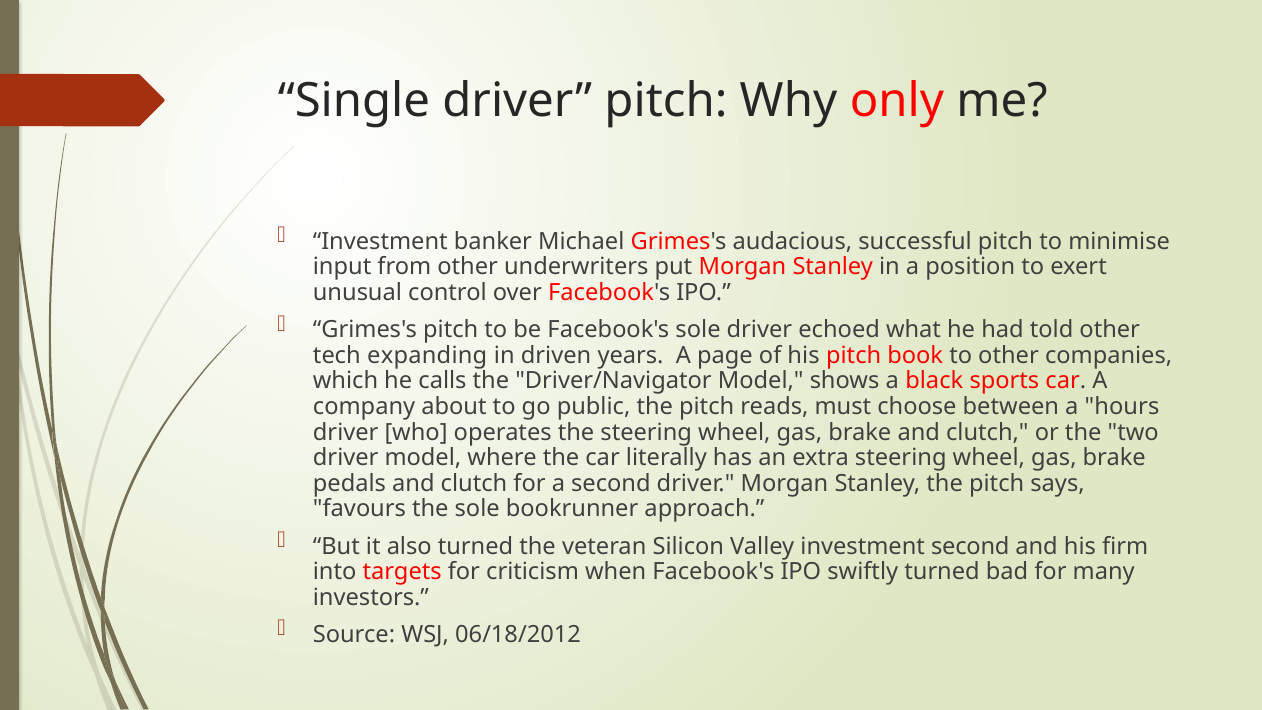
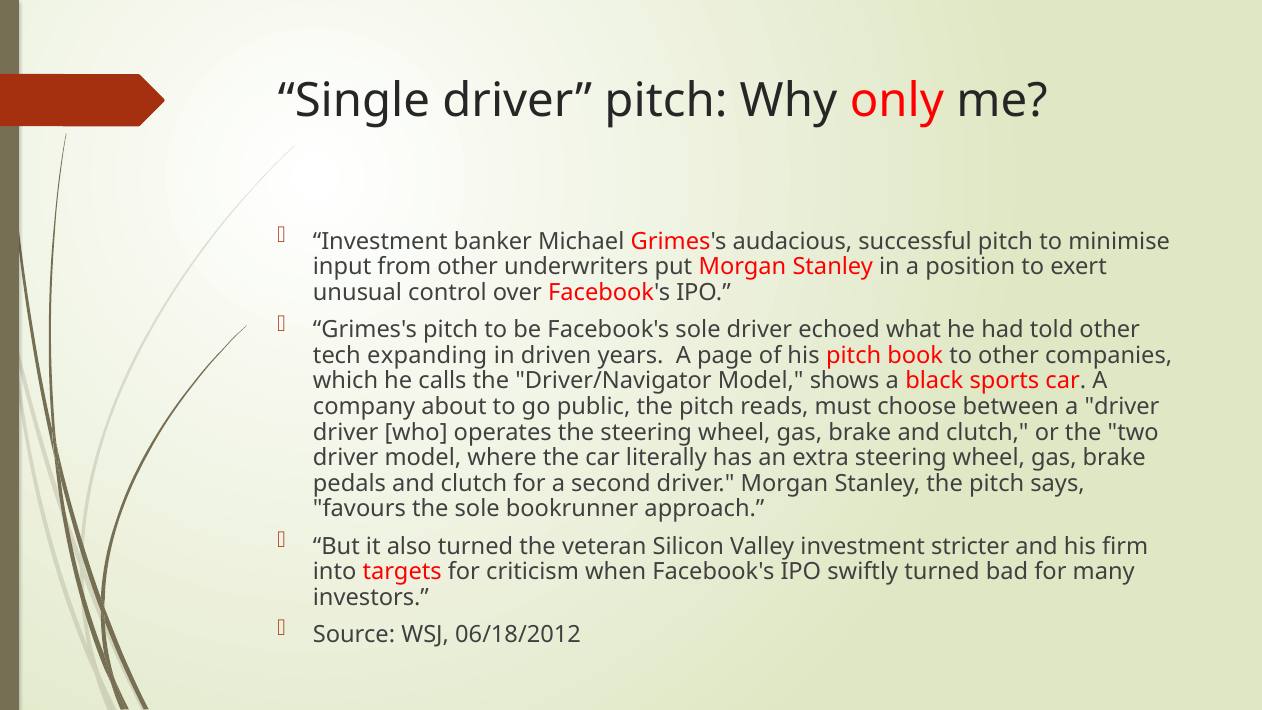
a hours: hours -> driver
investment second: second -> stricter
